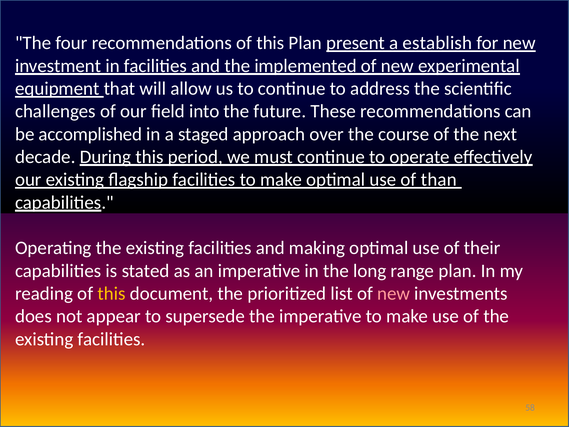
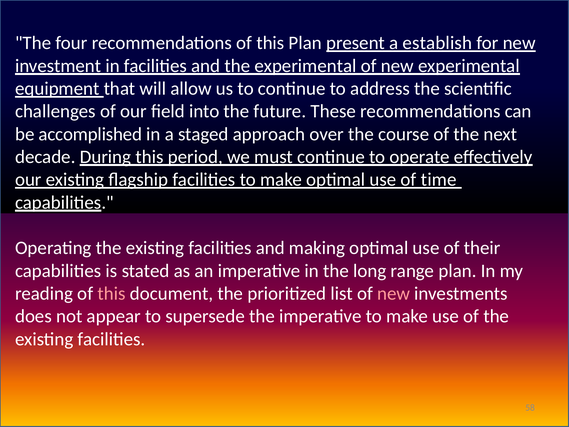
the implemented: implemented -> experimental
than: than -> time
this at (111, 293) colour: yellow -> pink
